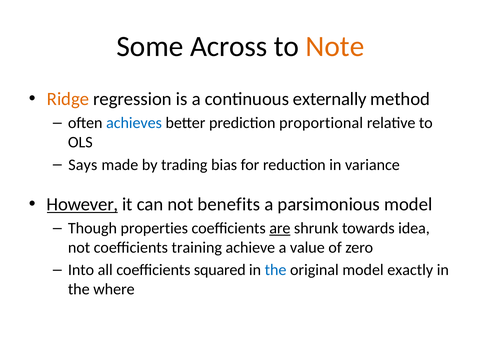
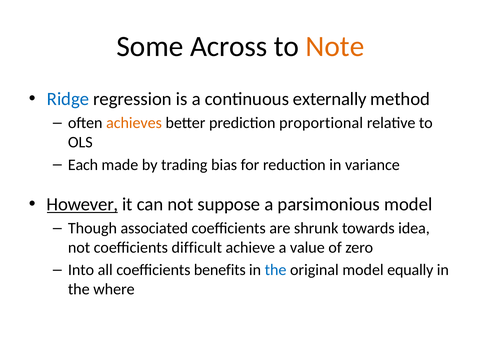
Ridge colour: orange -> blue
achieves colour: blue -> orange
Says: Says -> Each
benefits: benefits -> suppose
properties: properties -> associated
are underline: present -> none
training: training -> difficult
squared: squared -> benefits
exactly: exactly -> equally
